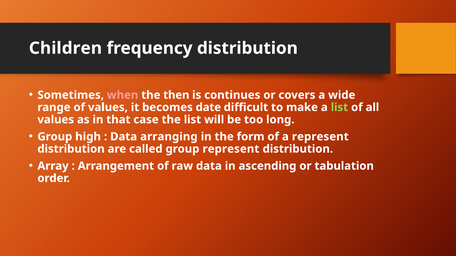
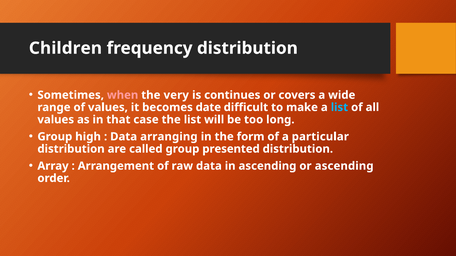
then: then -> very
list at (339, 108) colour: light green -> light blue
a represent: represent -> particular
group represent: represent -> presented
or tabulation: tabulation -> ascending
